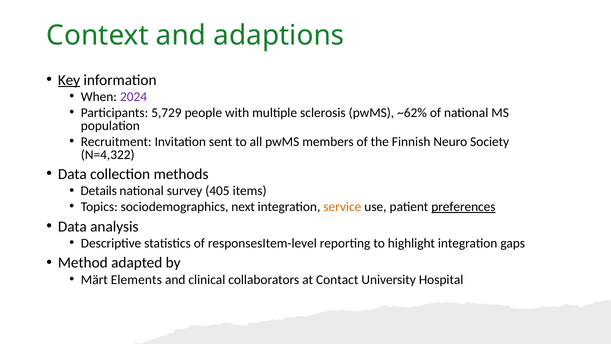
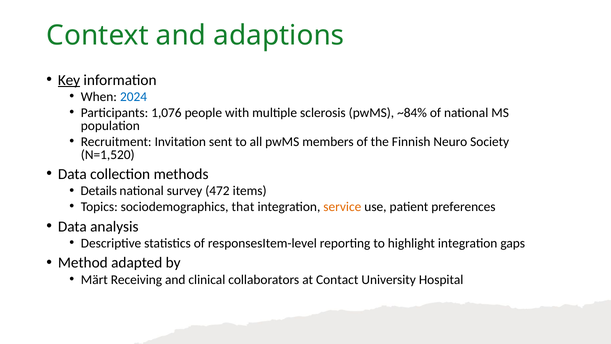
2024 colour: purple -> blue
5,729: 5,729 -> 1,076
~62%: ~62% -> ~84%
N=4,322: N=4,322 -> N=1,520
405: 405 -> 472
next: next -> that
preferences underline: present -> none
Elements: Elements -> Receiving
